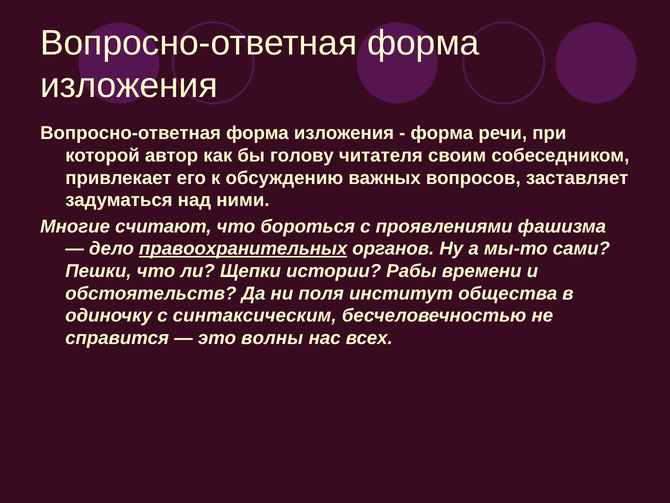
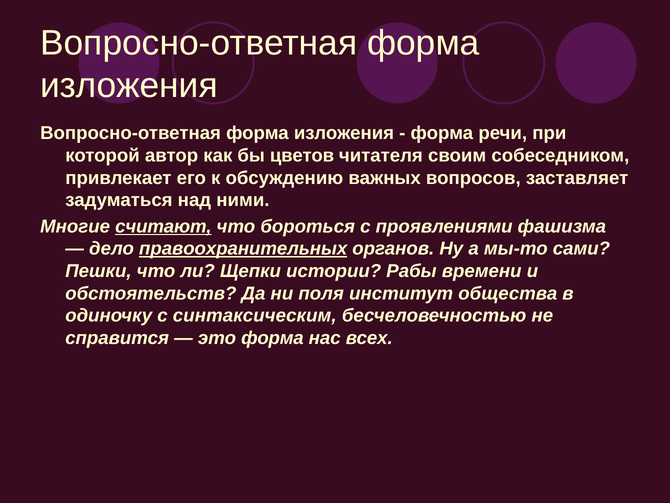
голову: голову -> цветов
считают underline: none -> present
это волны: волны -> форма
